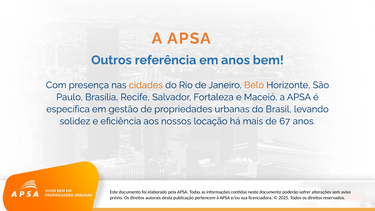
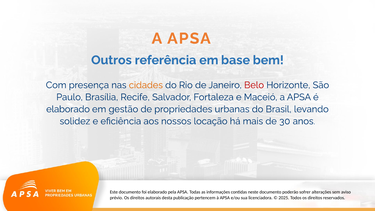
em anos: anos -> base
Belo colour: orange -> red
específica at (68, 109): específica -> elaborado
67: 67 -> 30
